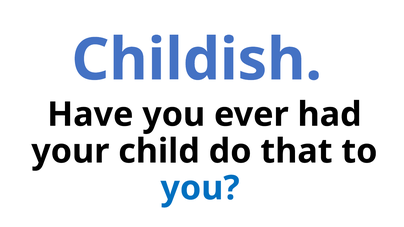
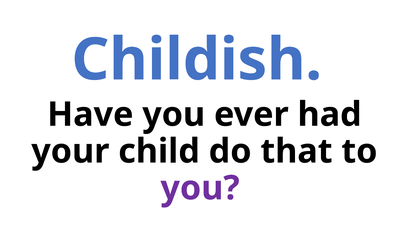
you at (200, 188) colour: blue -> purple
